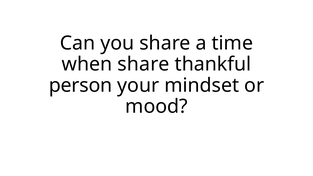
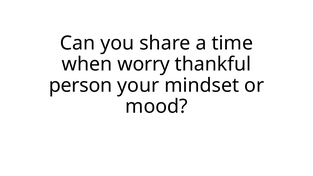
when share: share -> worry
